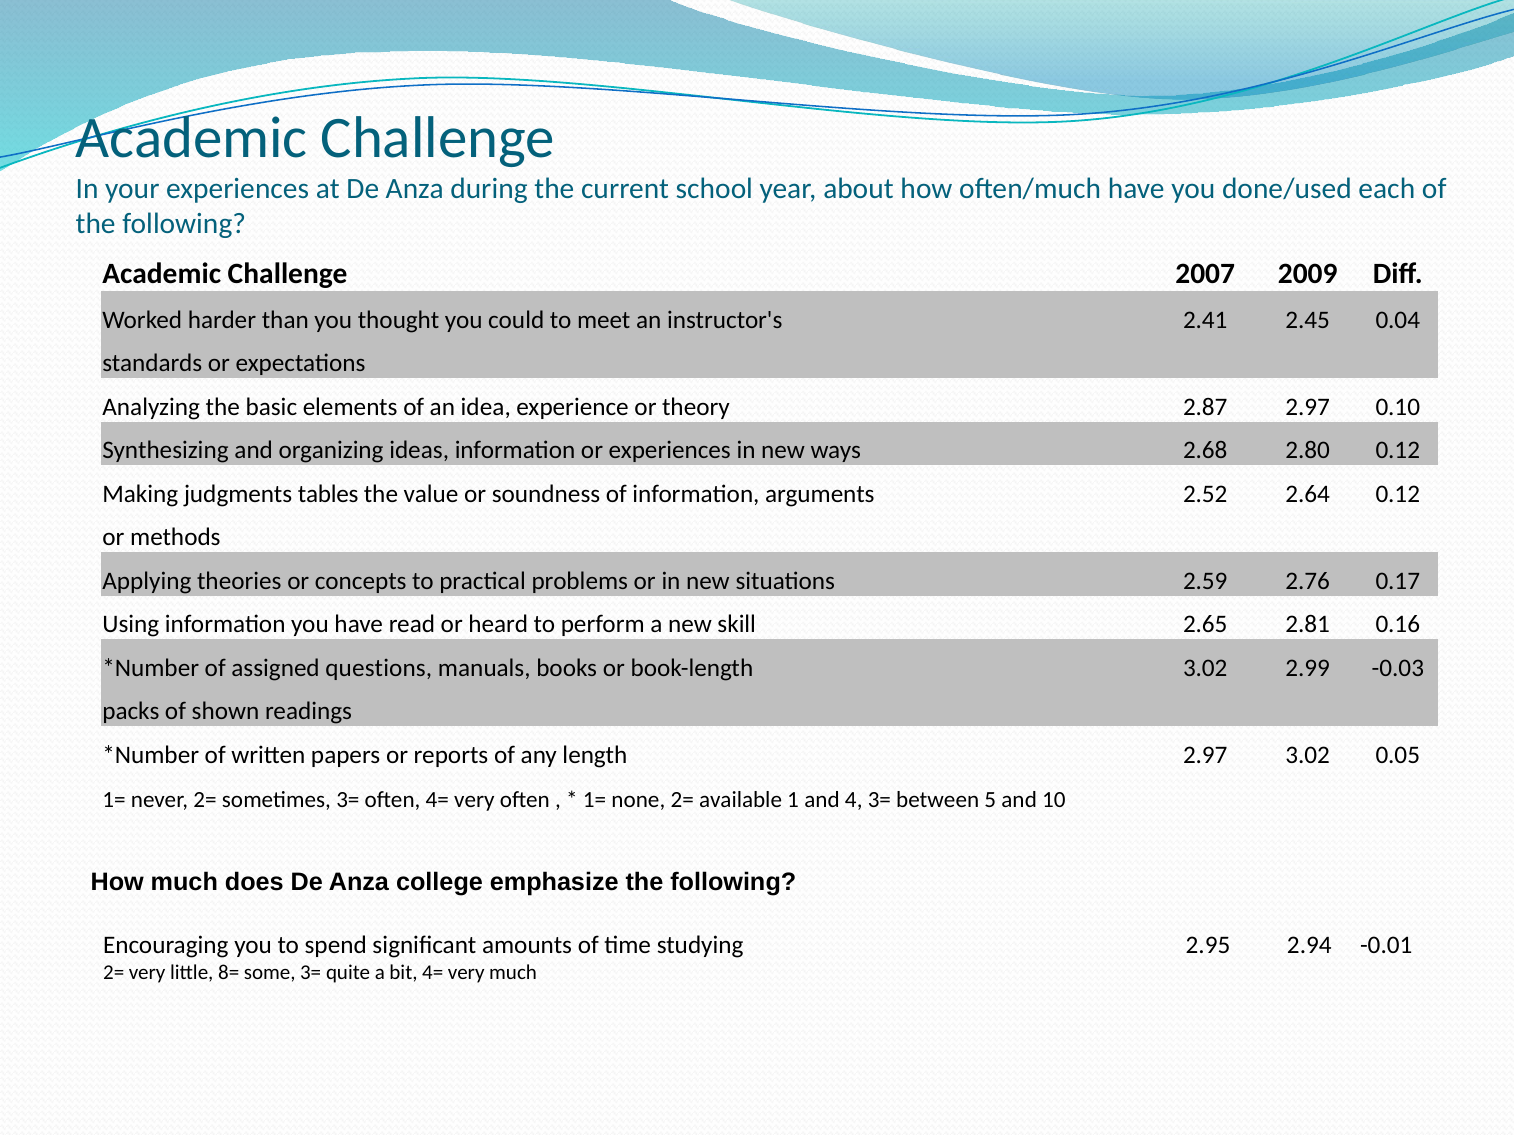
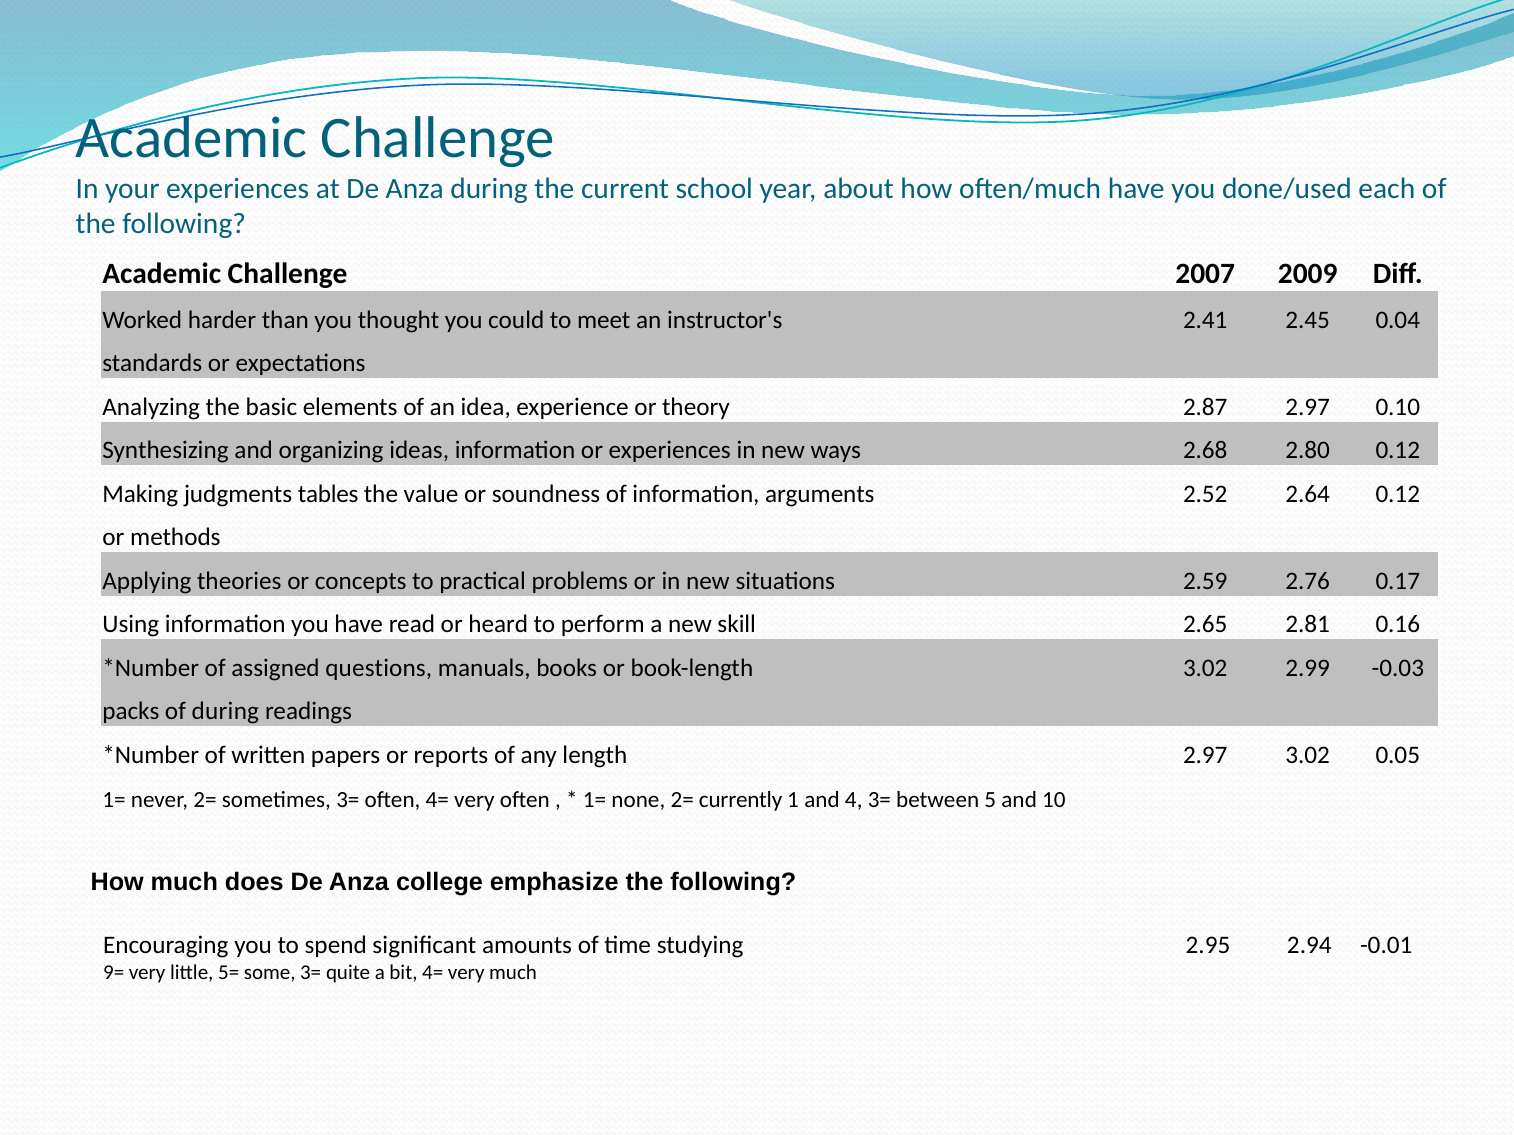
of shown: shown -> during
available: available -> currently
2= at (114, 973): 2= -> 9=
8=: 8= -> 5=
